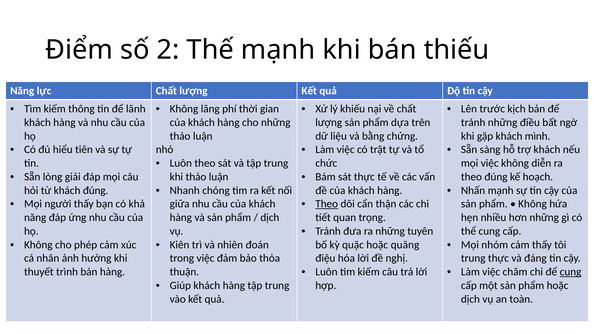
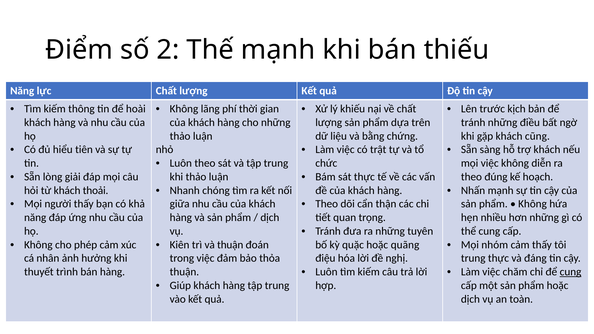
lãnh: lãnh -> hoài
mình: mình -> cũng
khách đúng: đúng -> thoải
Theo at (327, 204) underline: present -> none
và nhiên: nhiên -> thuận
